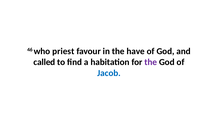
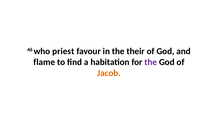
have: have -> their
called: called -> flame
Jacob colour: blue -> orange
